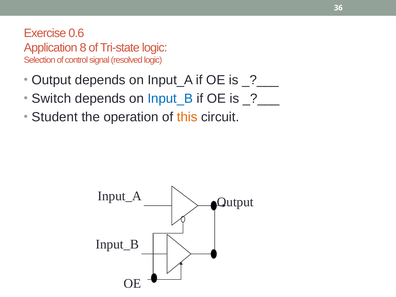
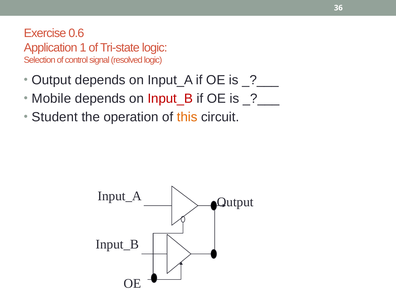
8: 8 -> 1
Switch: Switch -> Mobile
Input_B at (170, 99) colour: blue -> red
